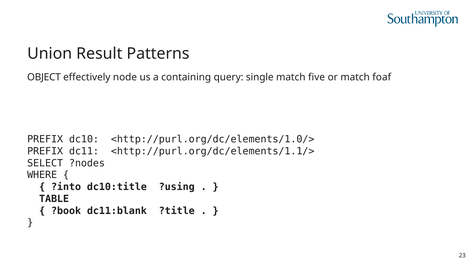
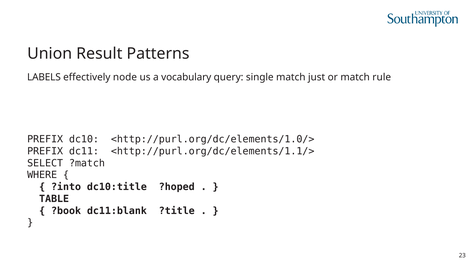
OBJECT: OBJECT -> LABELS
containing: containing -> vocabulary
five: five -> just
foaf: foaf -> rule
?nodes: ?nodes -> ?match
?using: ?using -> ?hoped
